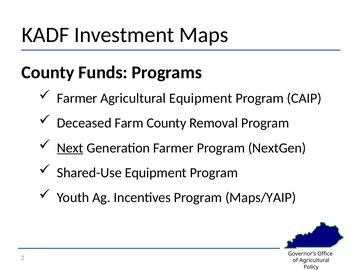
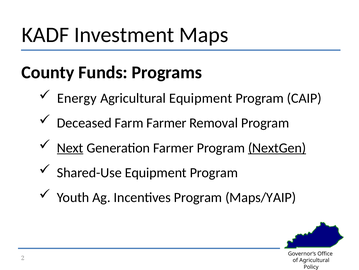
Farmer at (77, 98): Farmer -> Energy
Farm County: County -> Farmer
NextGen underline: none -> present
